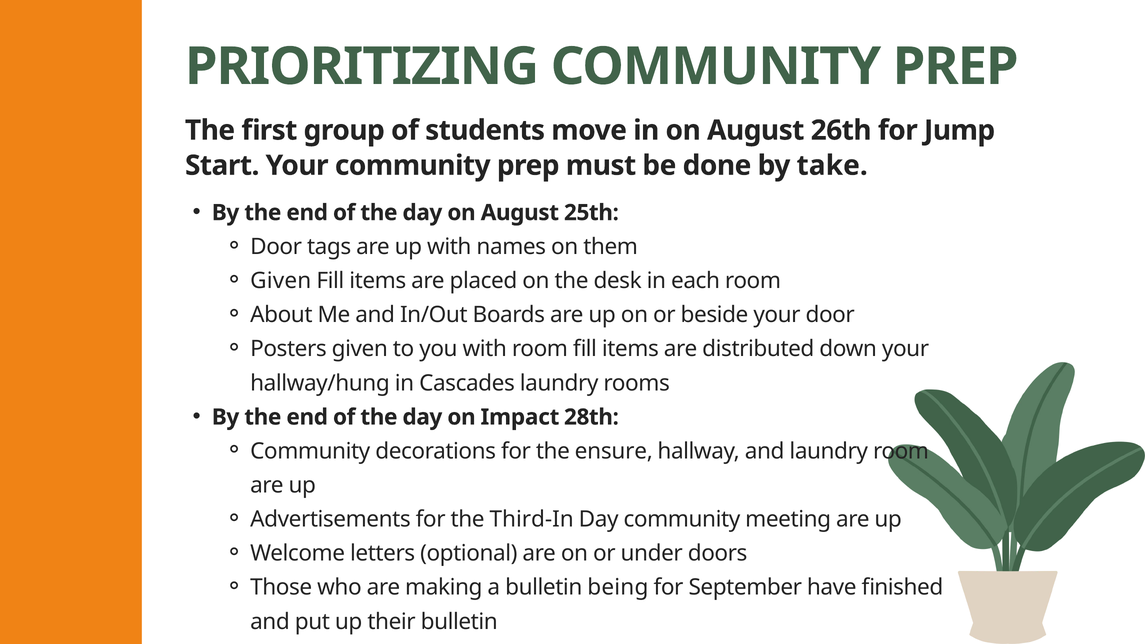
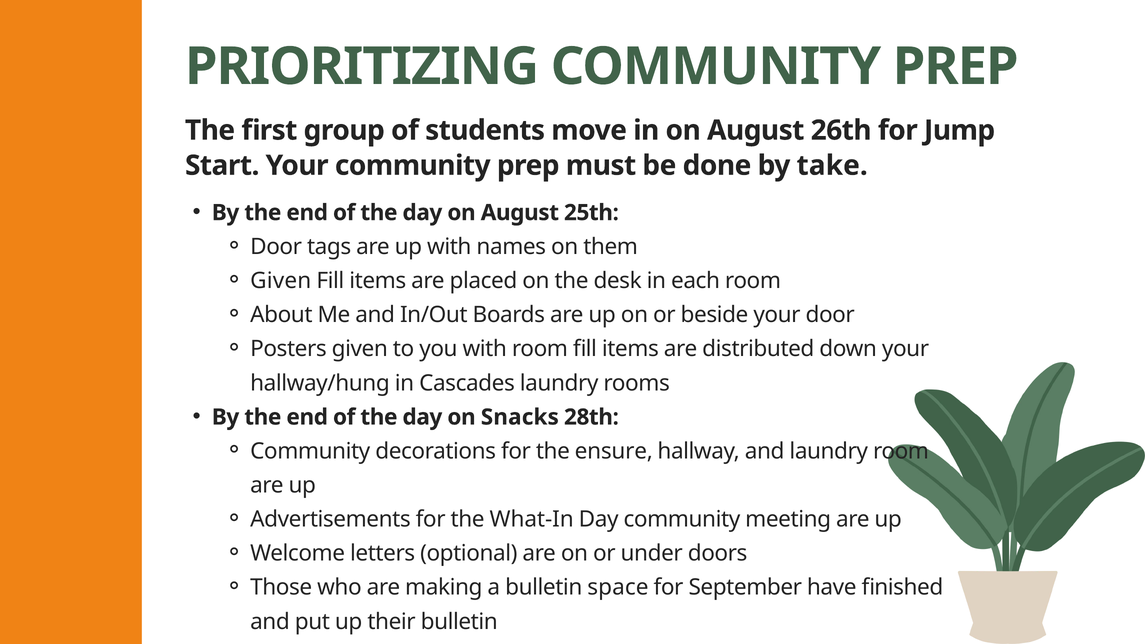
Impact: Impact -> Snacks
Third-In: Third-In -> What-In
being: being -> space
